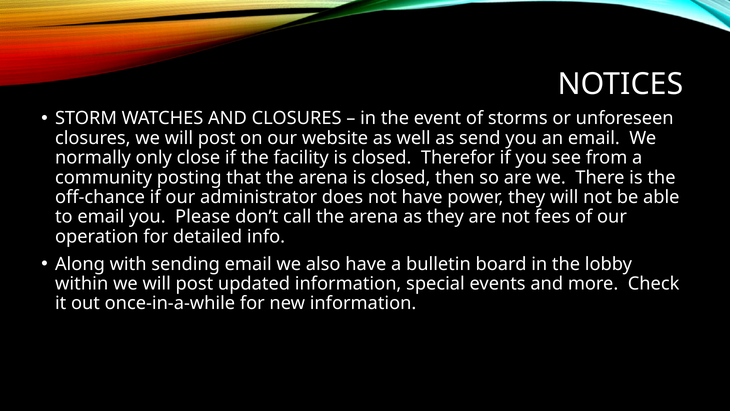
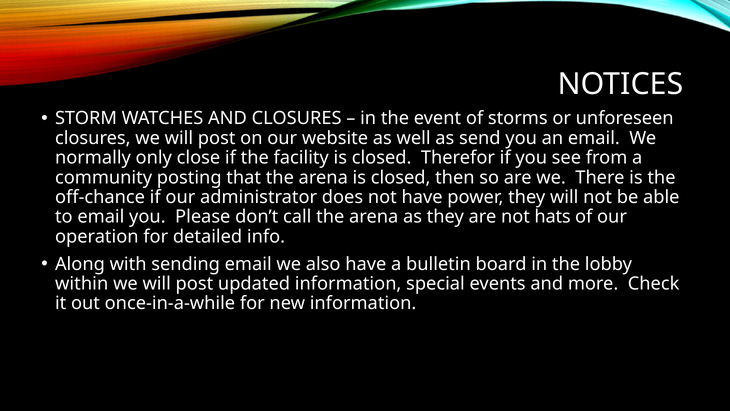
fees: fees -> hats
